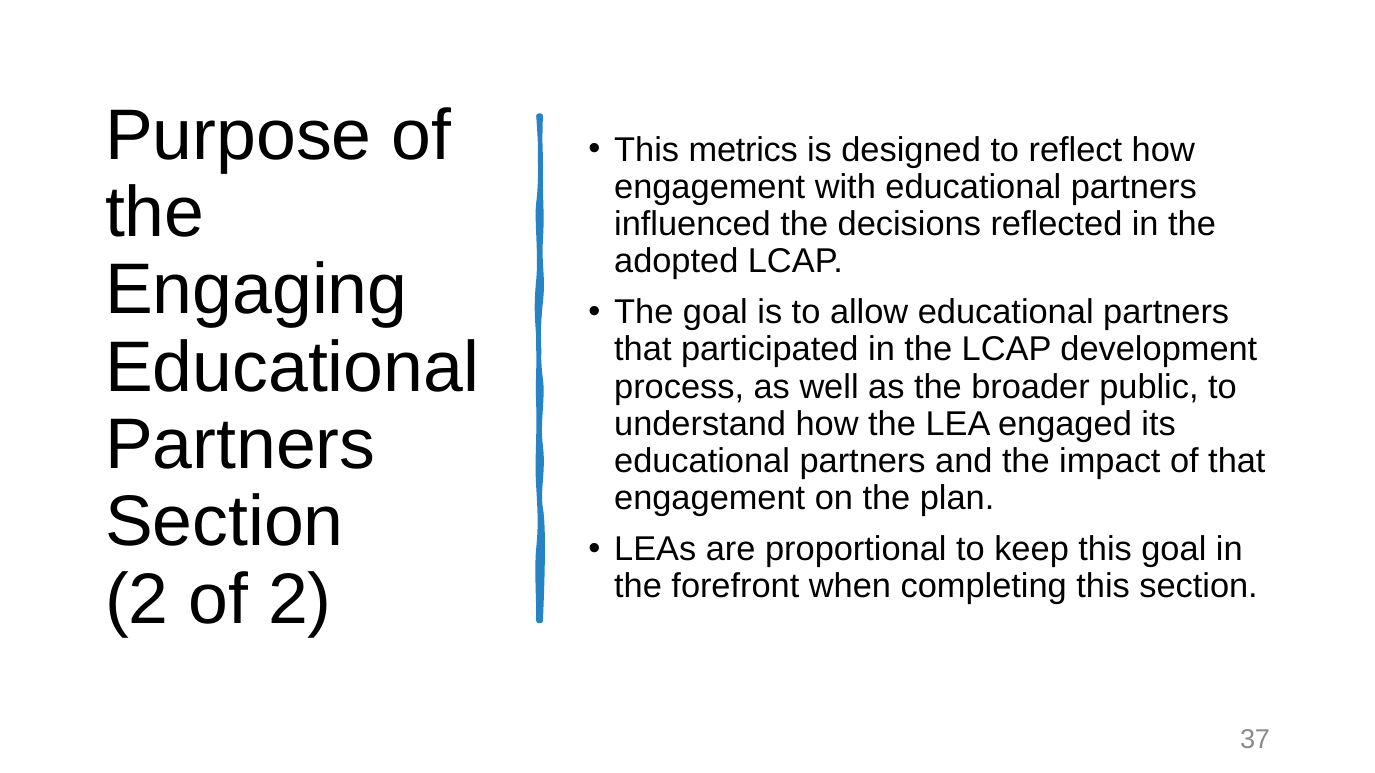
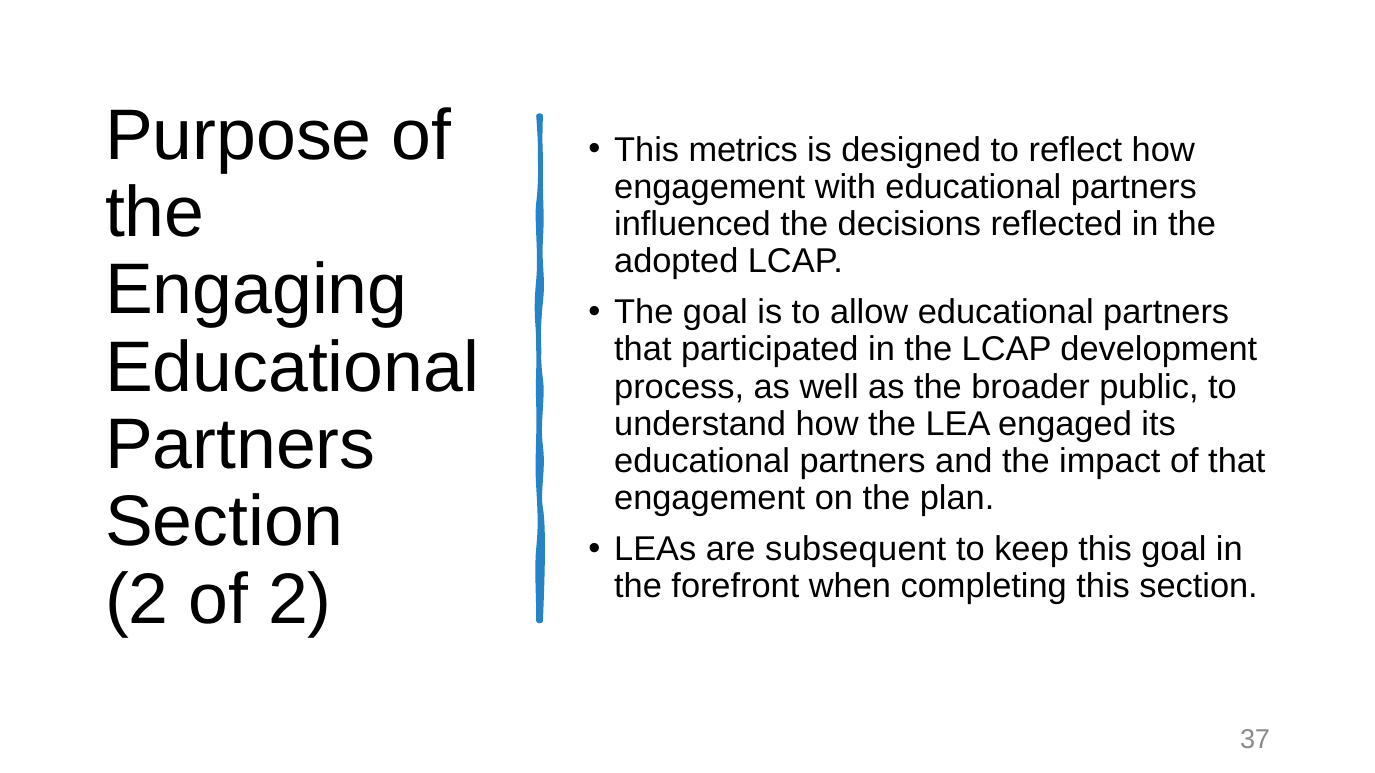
proportional: proportional -> subsequent
